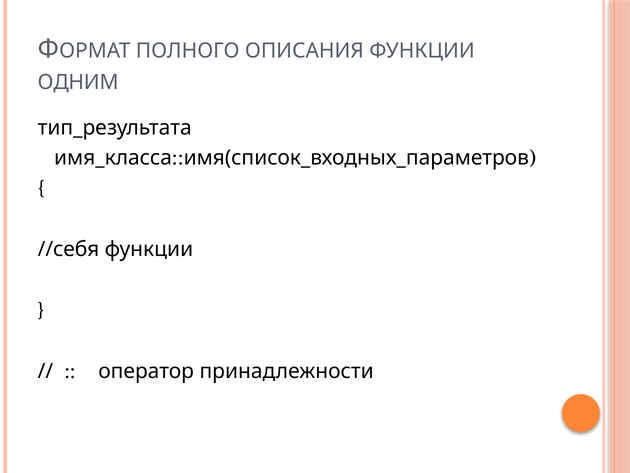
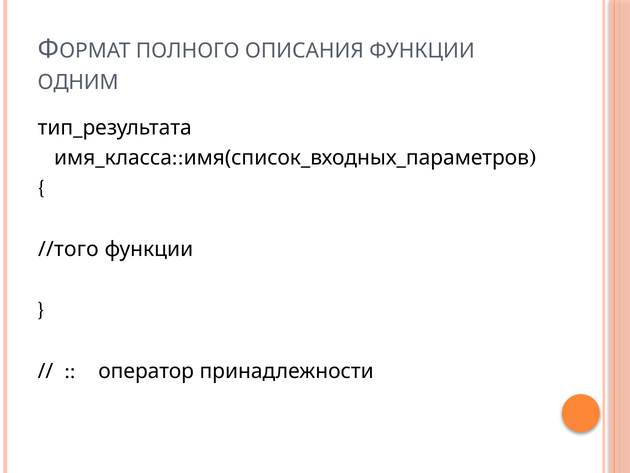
//себя: //себя -> //того
